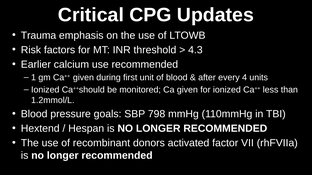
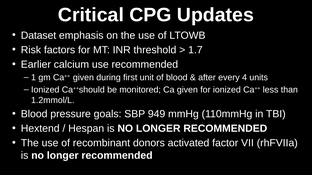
Trauma: Trauma -> Dataset
4.3: 4.3 -> 1.7
798: 798 -> 949
